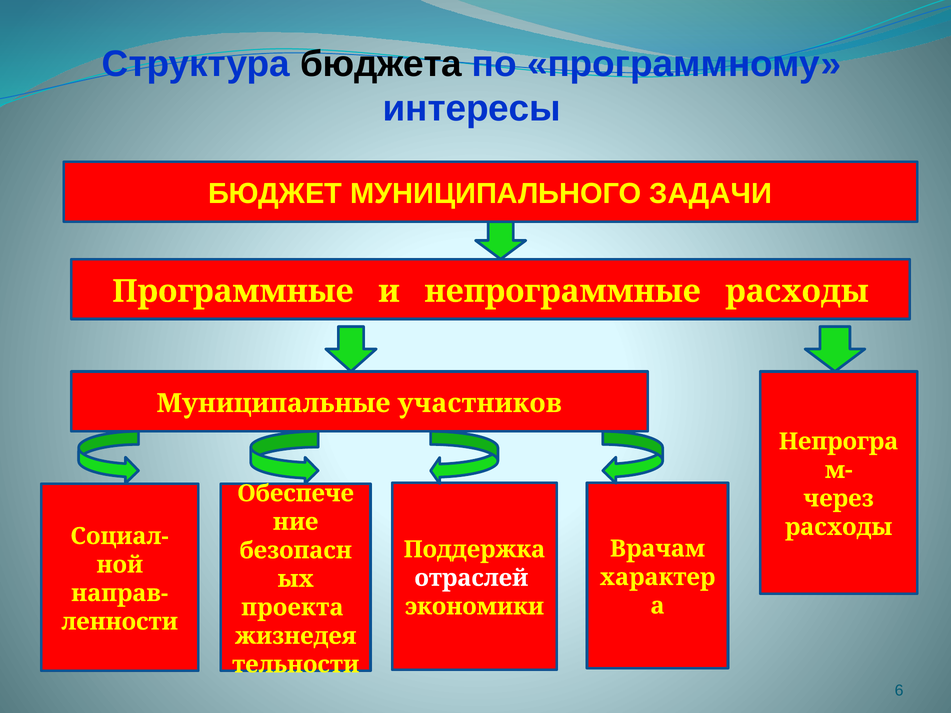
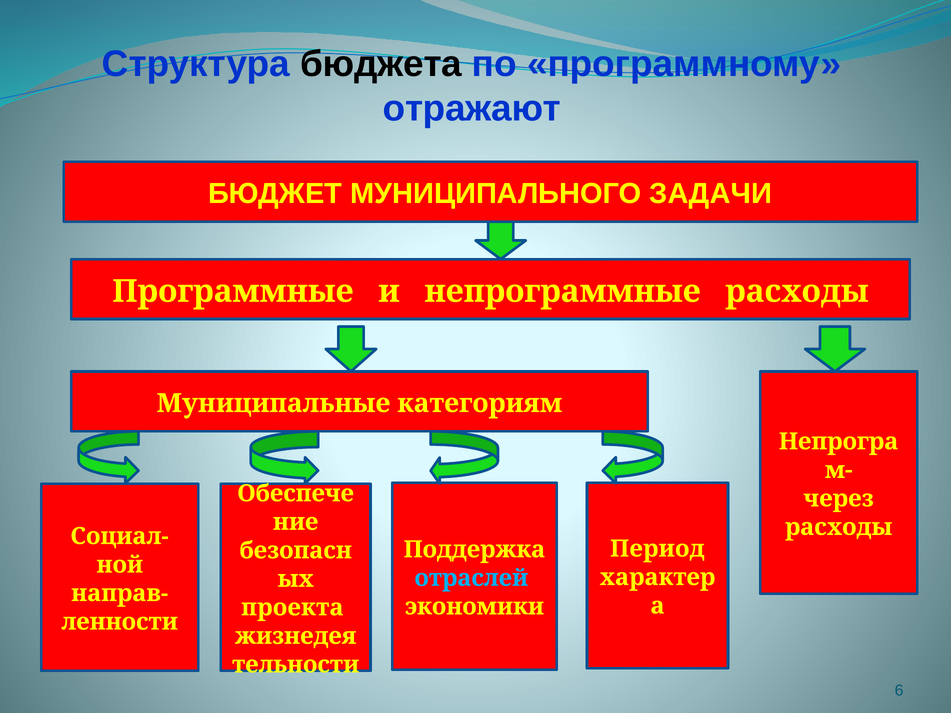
интересы: интересы -> отражают
участников: участников -> категориям
Врачам: Врачам -> Период
отраслей colour: white -> light blue
